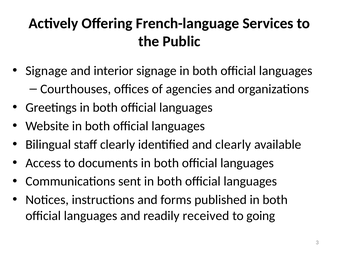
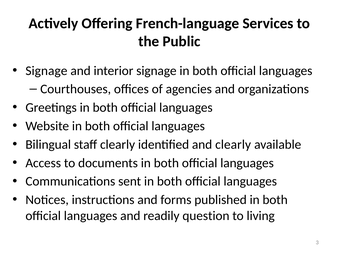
received: received -> question
going: going -> living
